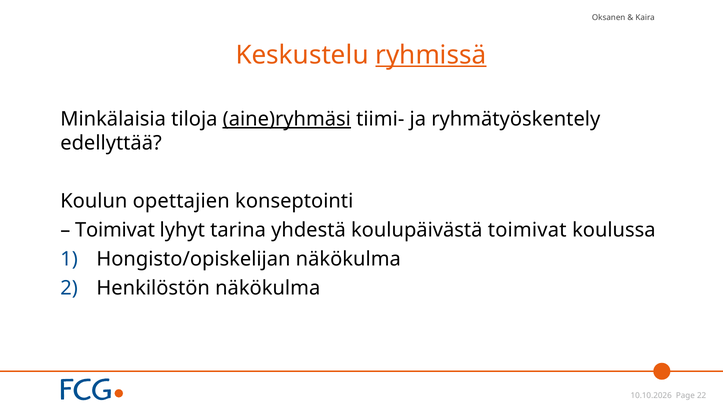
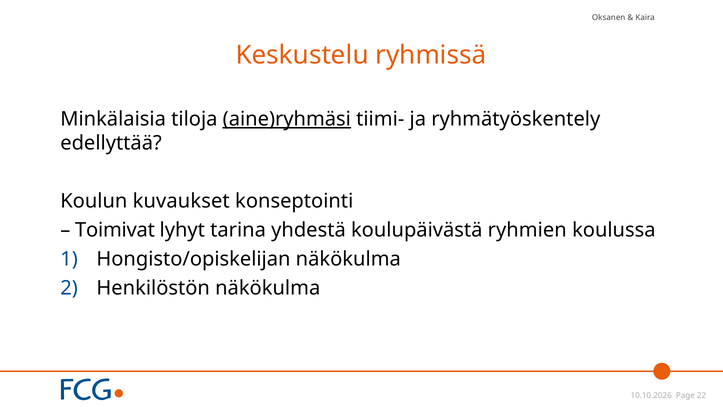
ryhmissä underline: present -> none
opettajien: opettajien -> kuvaukset
koulupäivästä toimivat: toimivat -> ryhmien
